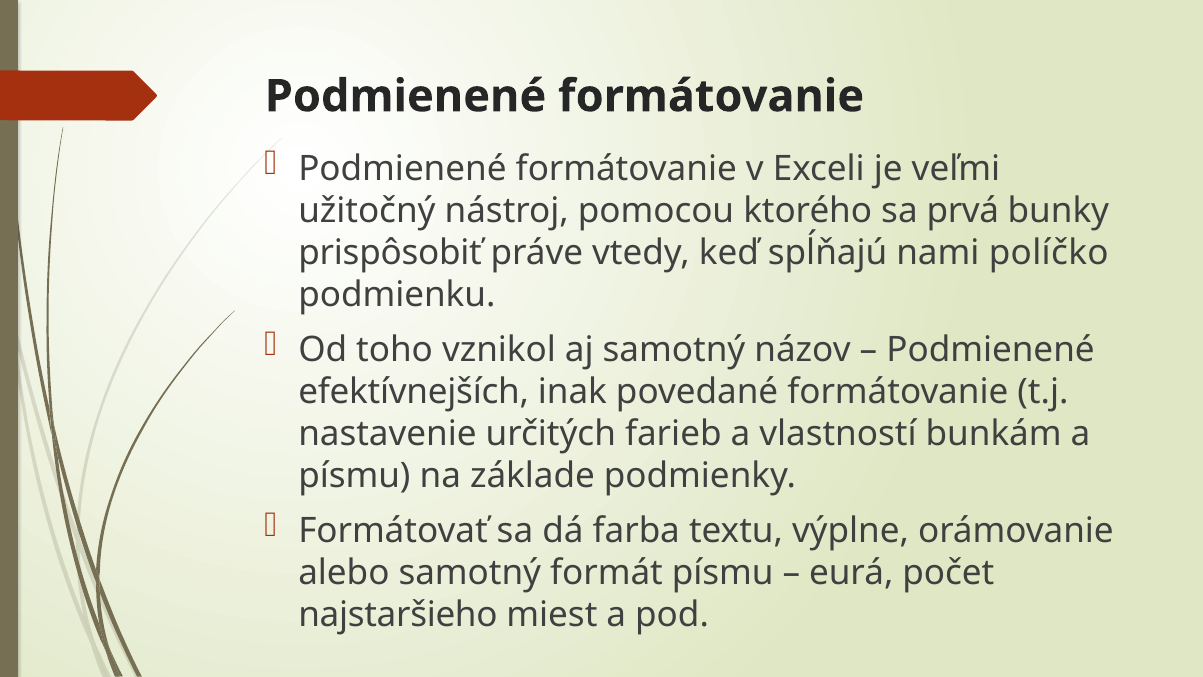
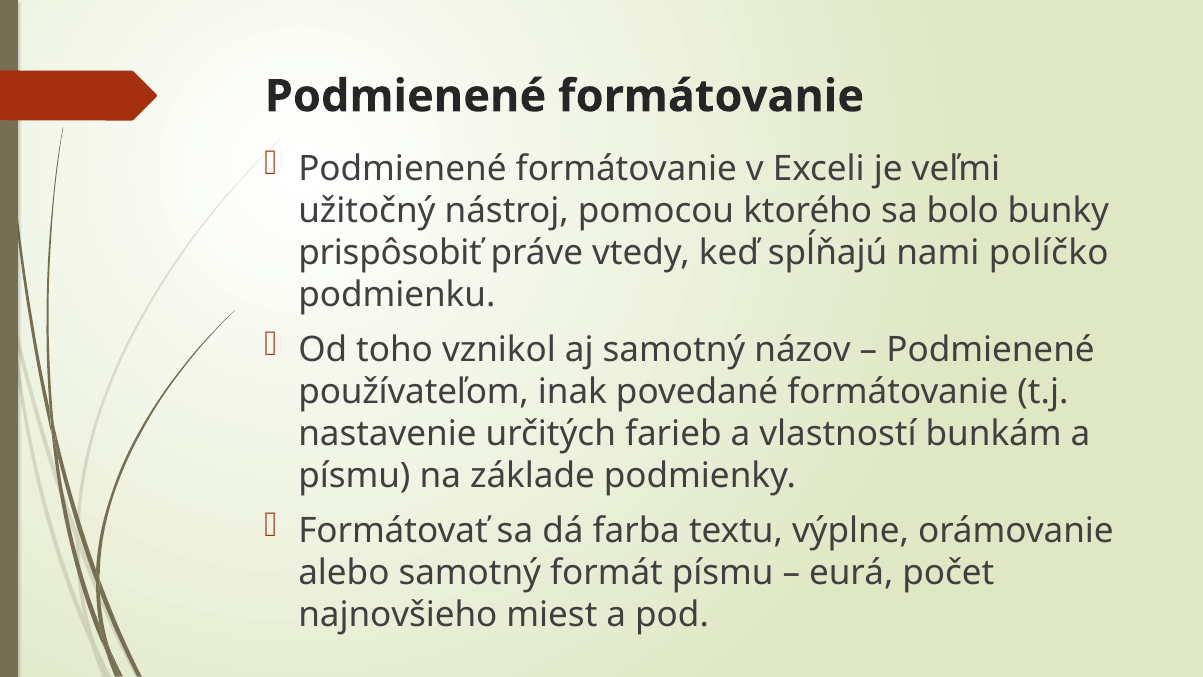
prvá: prvá -> bolo
efektívnejších: efektívnejších -> používateľom
najstaršieho: najstaršieho -> najnovšieho
